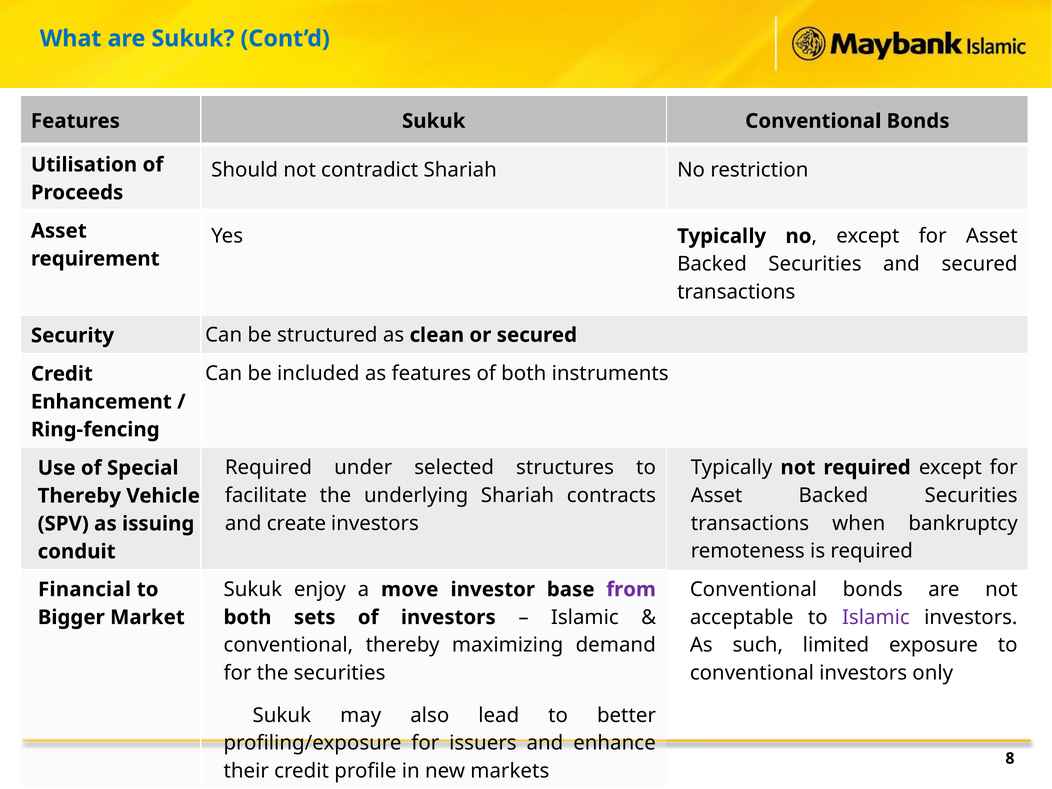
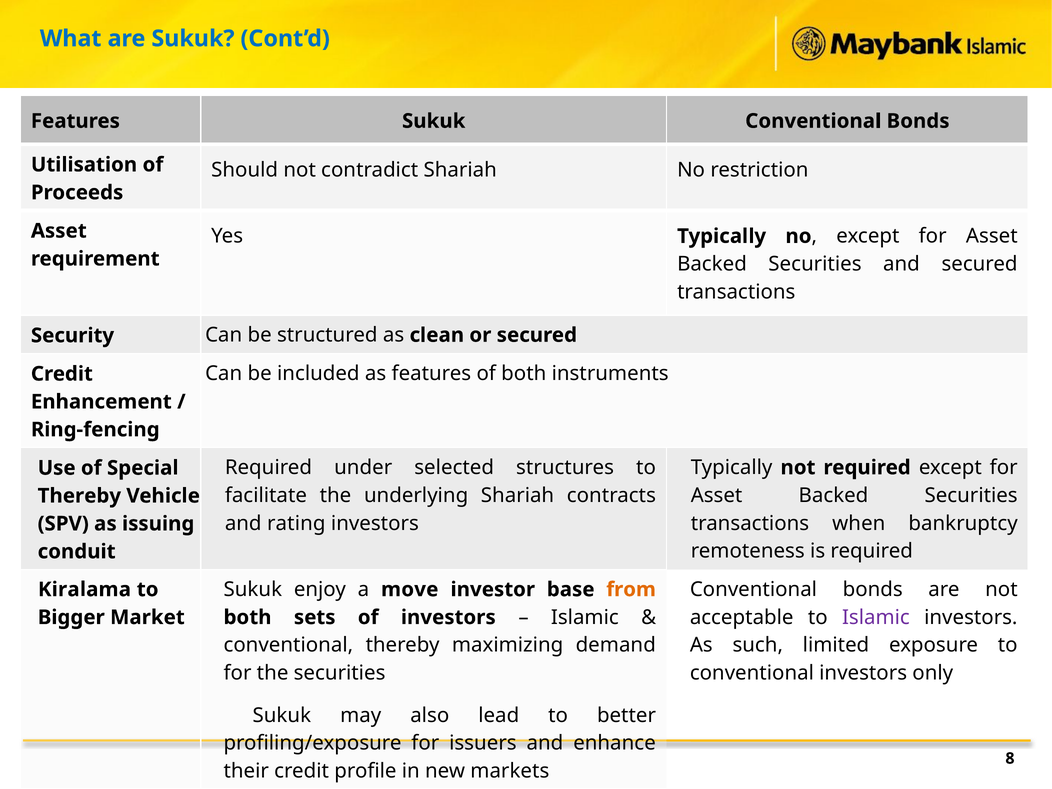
create: create -> rating
from colour: purple -> orange
Financial: Financial -> Kiralama
